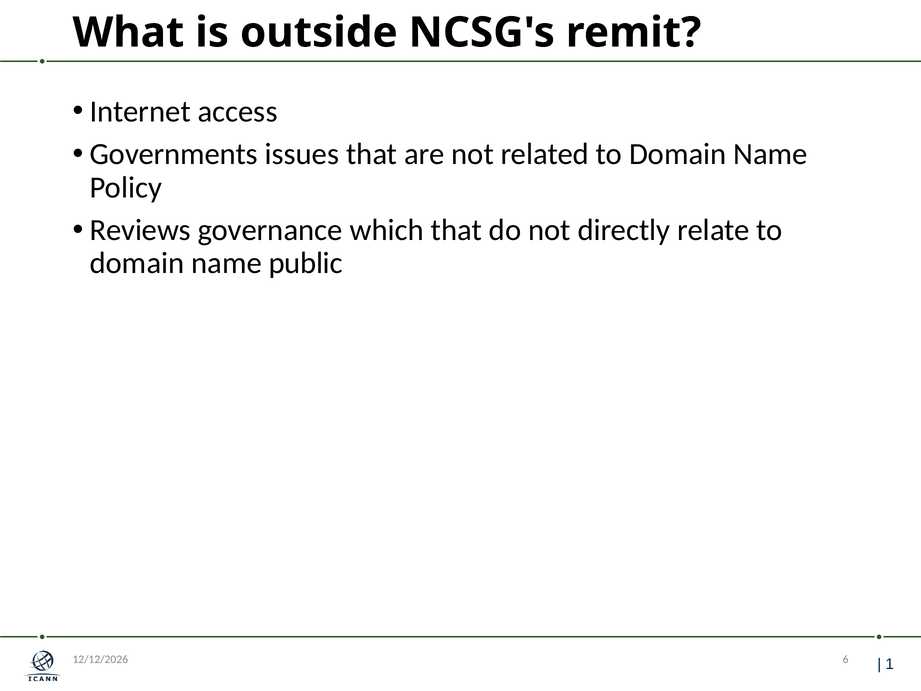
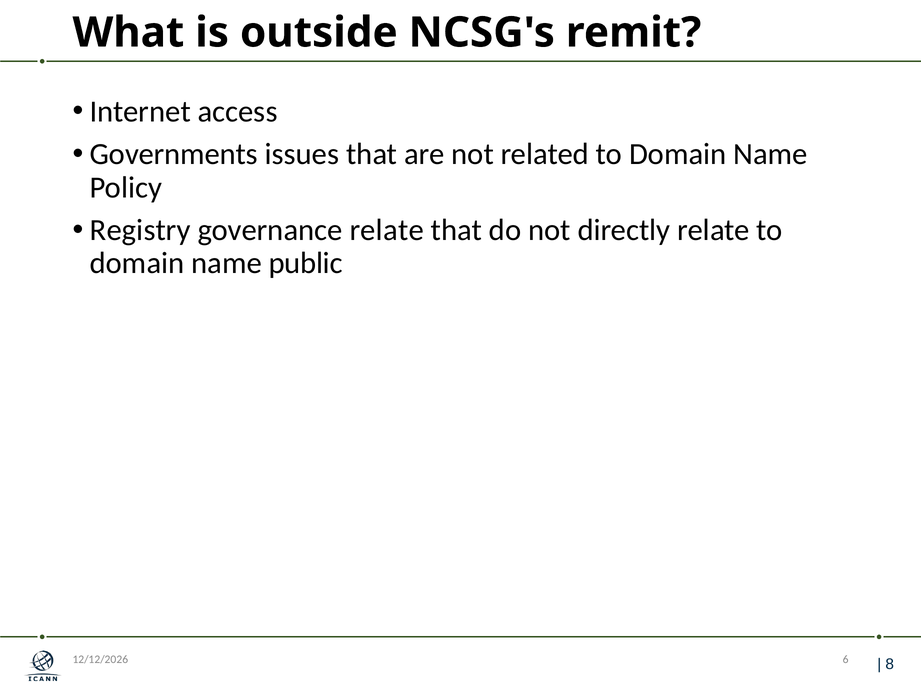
Reviews: Reviews -> Registry
governance which: which -> relate
1: 1 -> 8
